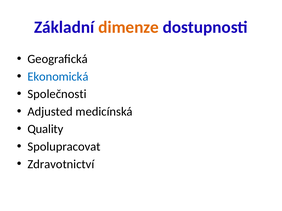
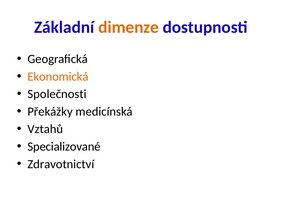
Ekonomická colour: blue -> orange
Adjusted: Adjusted -> Překážky
Quality: Quality -> Vztahů
Spolupracovat: Spolupracovat -> Specializované
